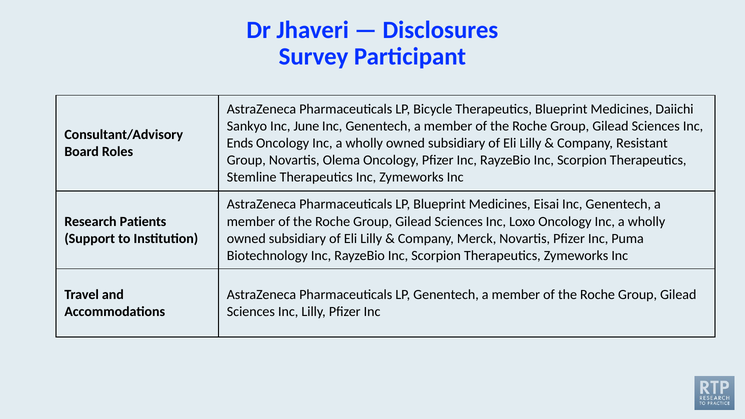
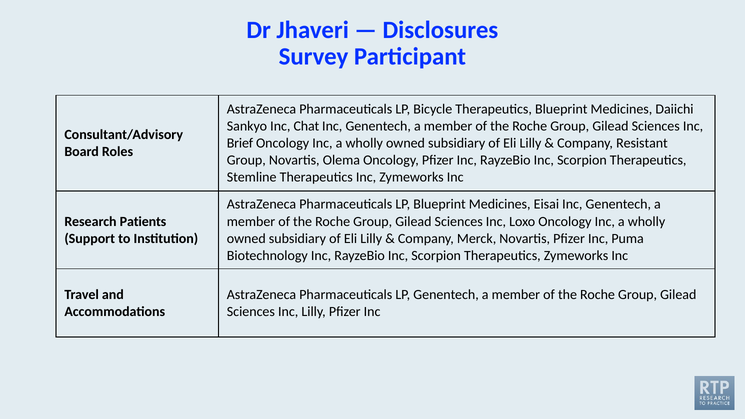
June: June -> Chat
Ends: Ends -> Brief
